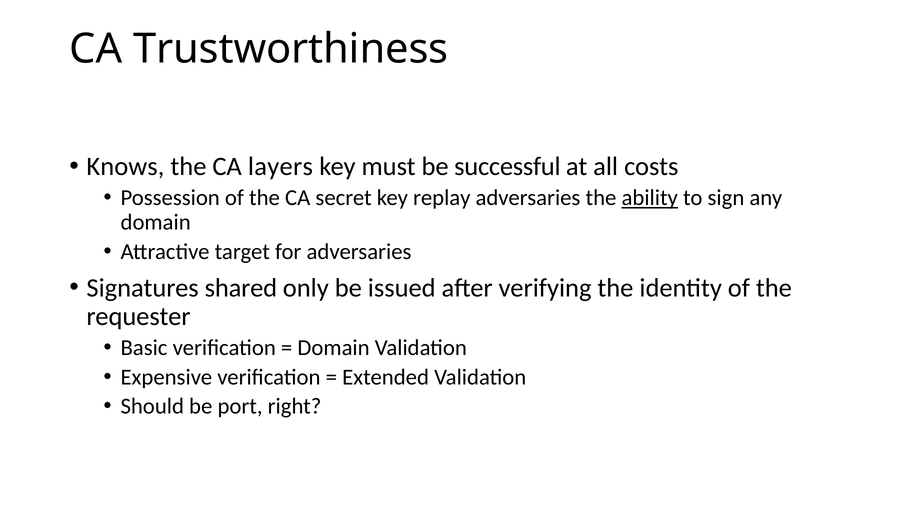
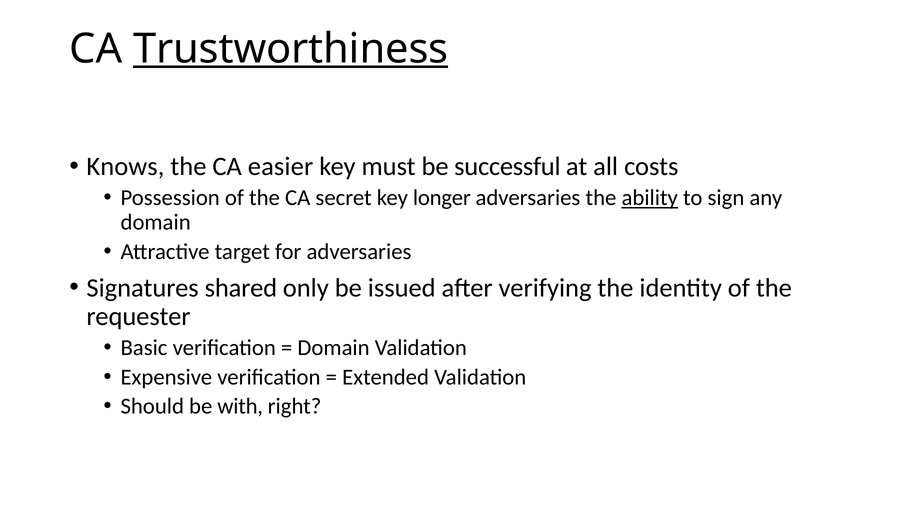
Trustworthiness underline: none -> present
layers: layers -> easier
replay: replay -> longer
port: port -> with
